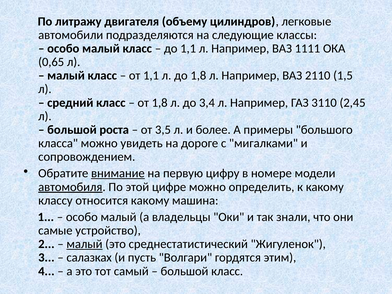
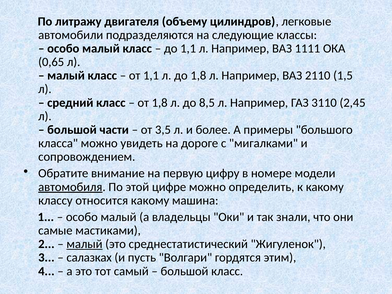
3,4: 3,4 -> 8,5
роста: роста -> части
внимание underline: present -> none
устройство: устройство -> мастиками
